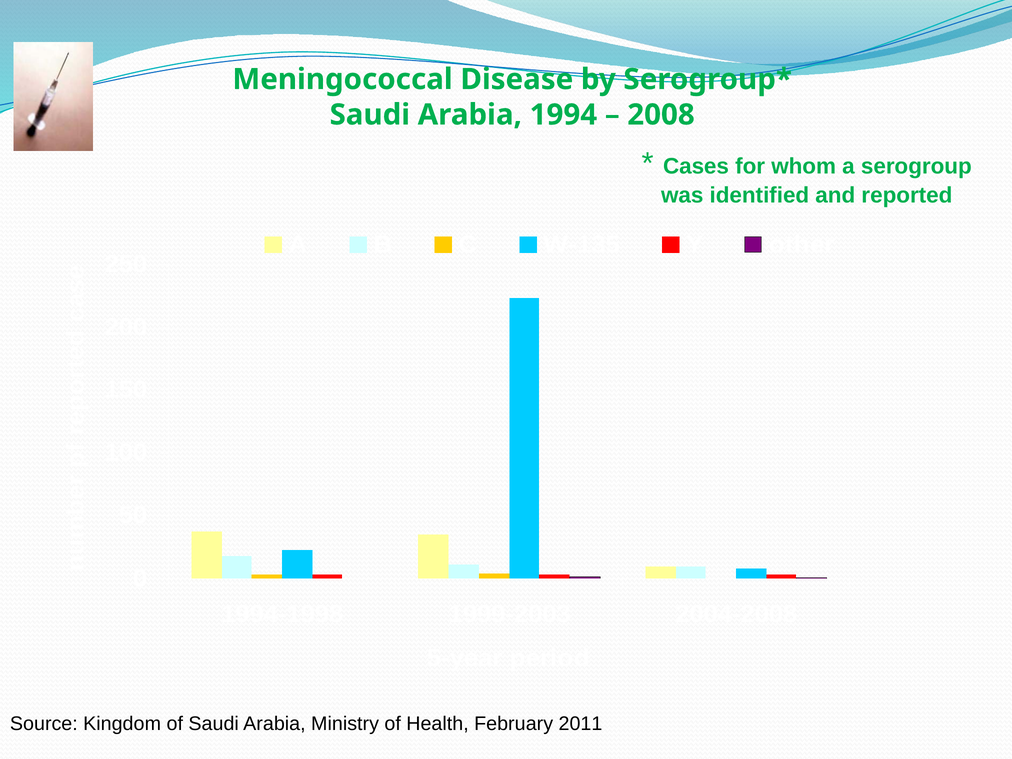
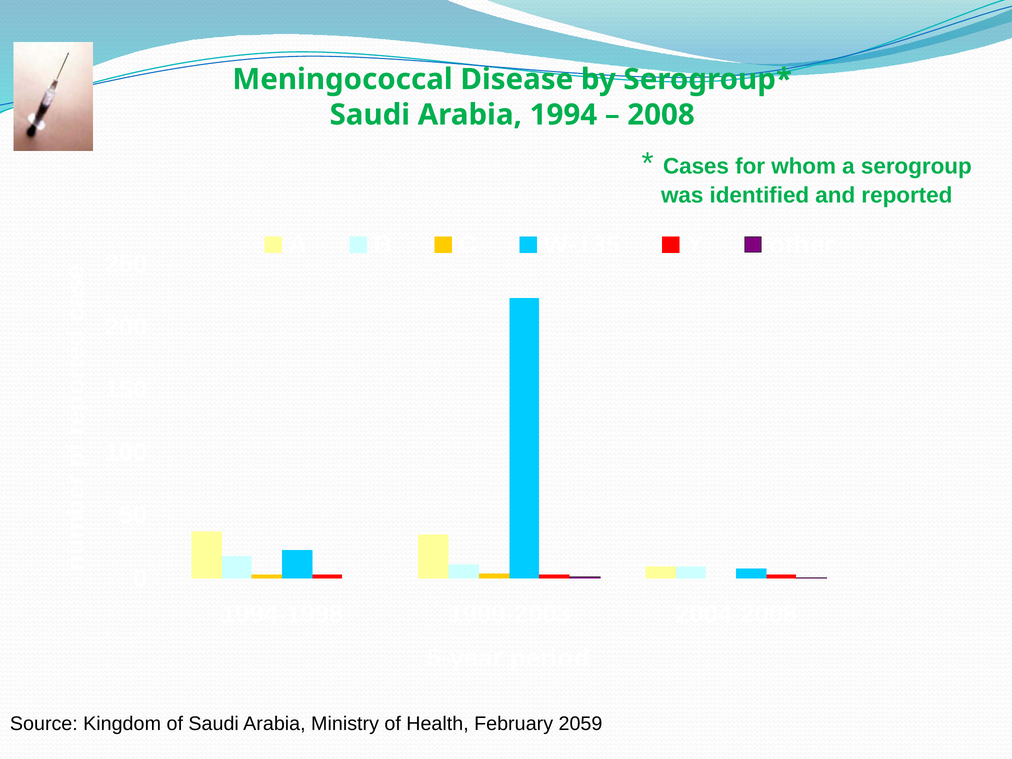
2011: 2011 -> 2059
